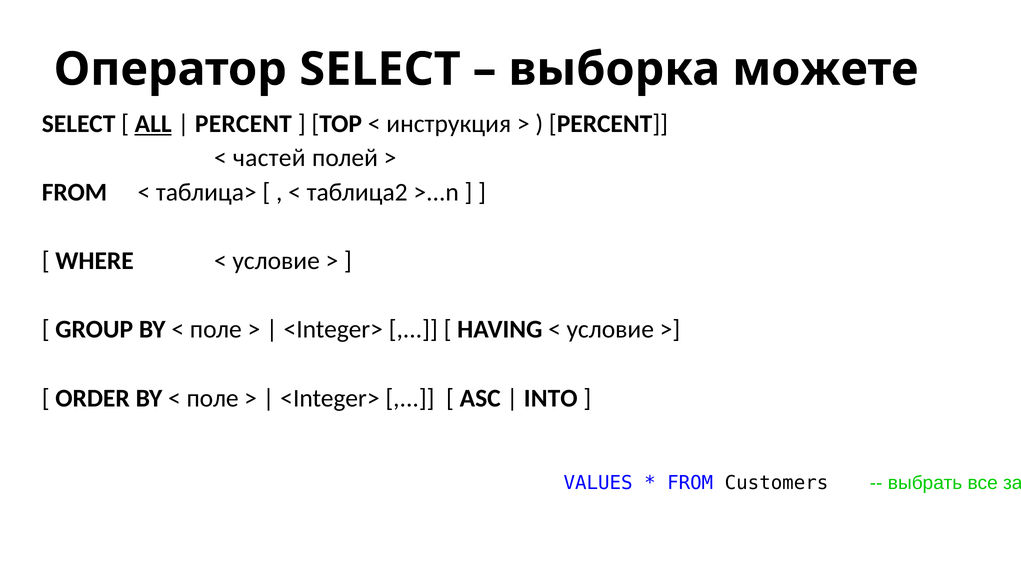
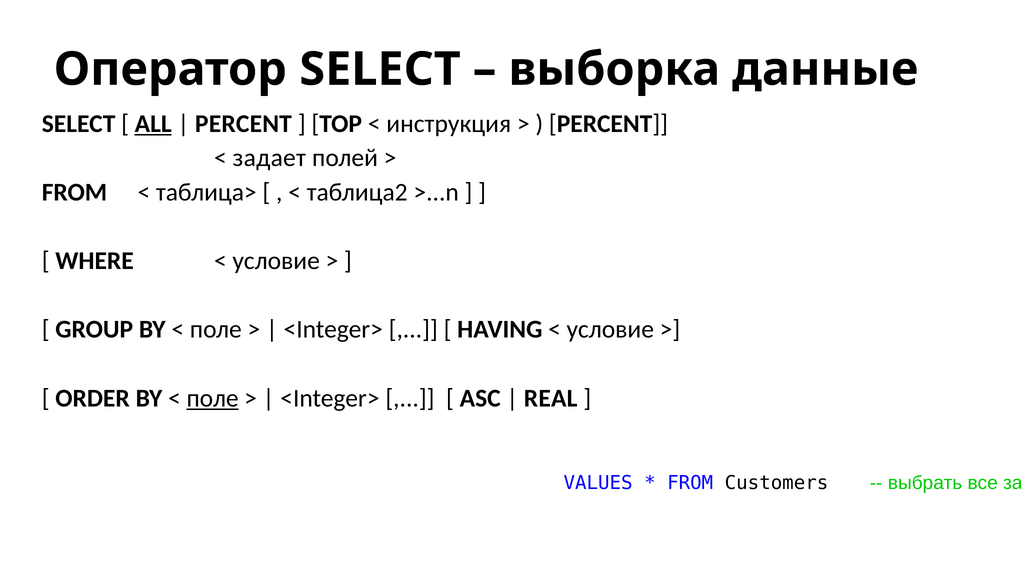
можете: можете -> данные
частей: частей -> задает
поле at (213, 398) underline: none -> present
INTO: INTO -> REAL
